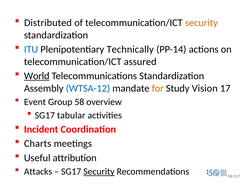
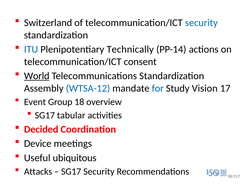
Distributed: Distributed -> Switzerland
security at (201, 23) colour: orange -> blue
assured: assured -> consent
for colour: orange -> blue
58: 58 -> 18
Incident: Incident -> Decided
Charts: Charts -> Device
attribution: attribution -> ubiquitous
Security at (99, 172) underline: present -> none
